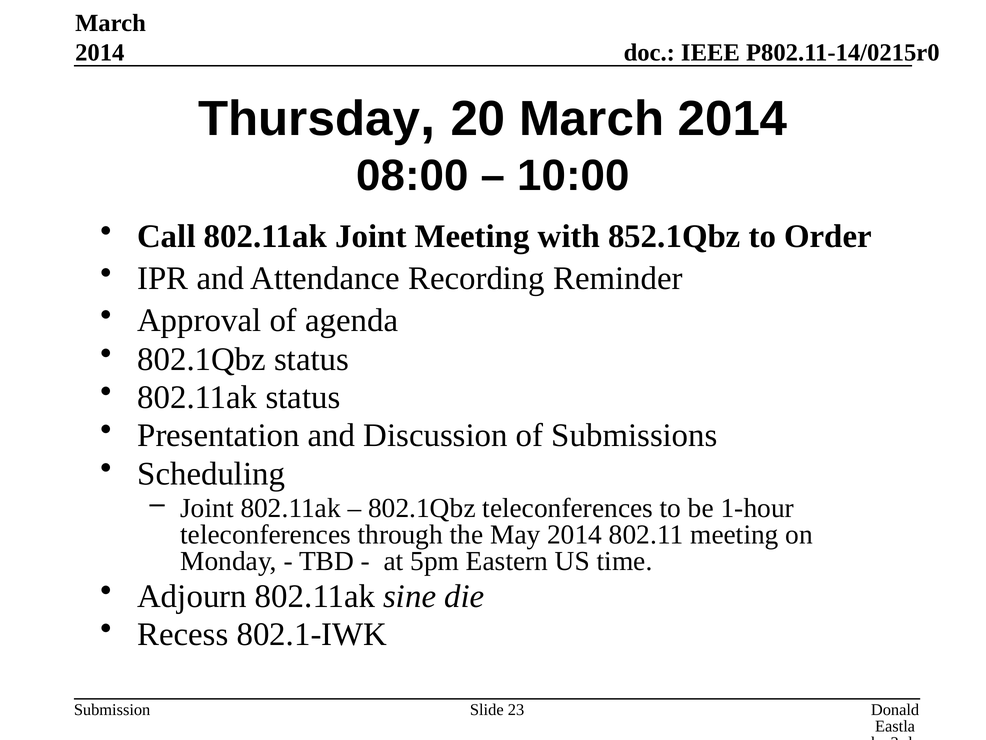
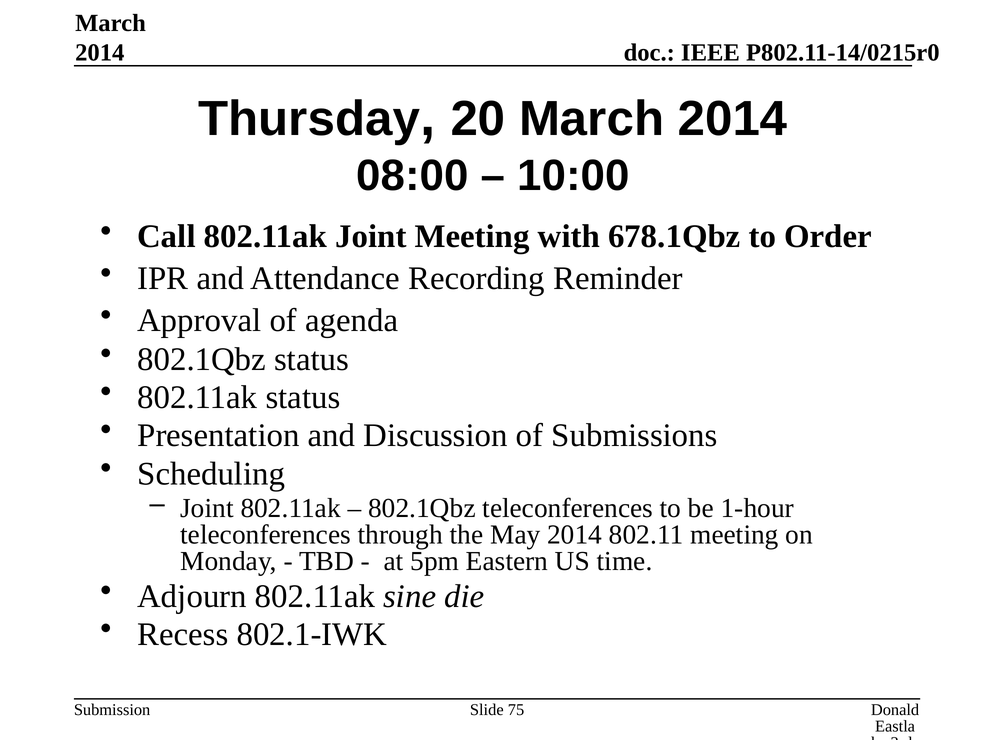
852.1Qbz: 852.1Qbz -> 678.1Qbz
23: 23 -> 75
